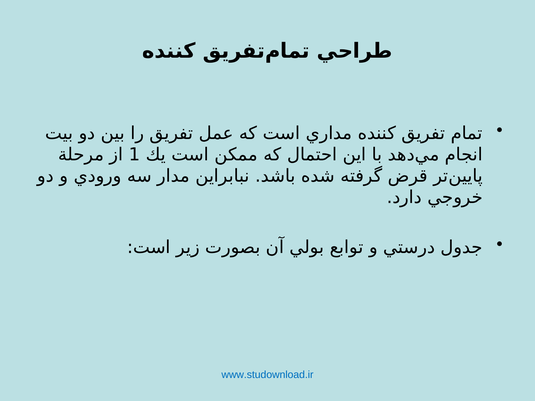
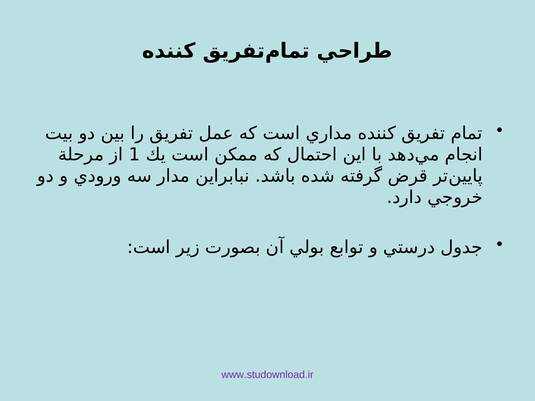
www.studownload.ir colour: blue -> purple
